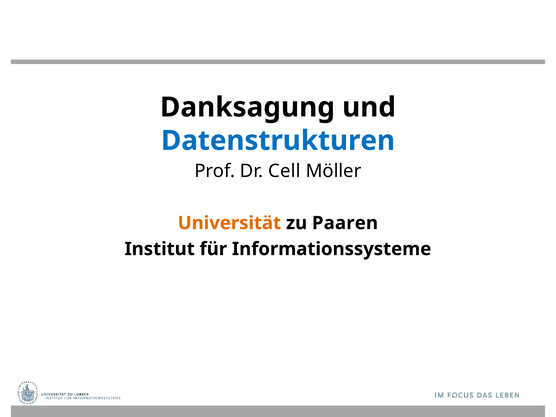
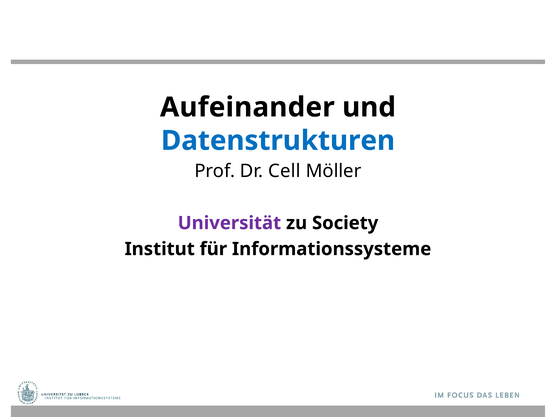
Danksagung: Danksagung -> Aufeinander
Universität colour: orange -> purple
Paaren: Paaren -> Society
